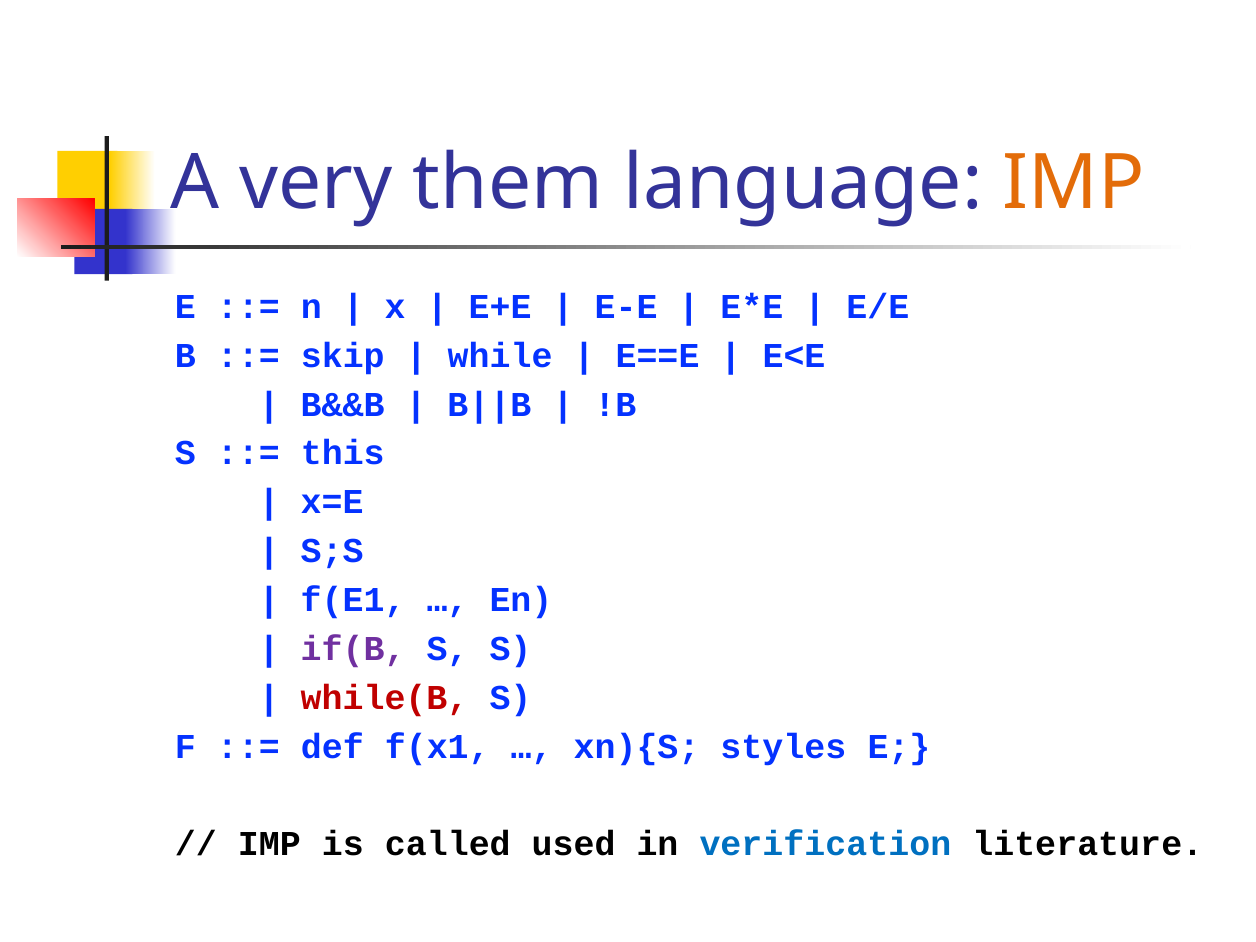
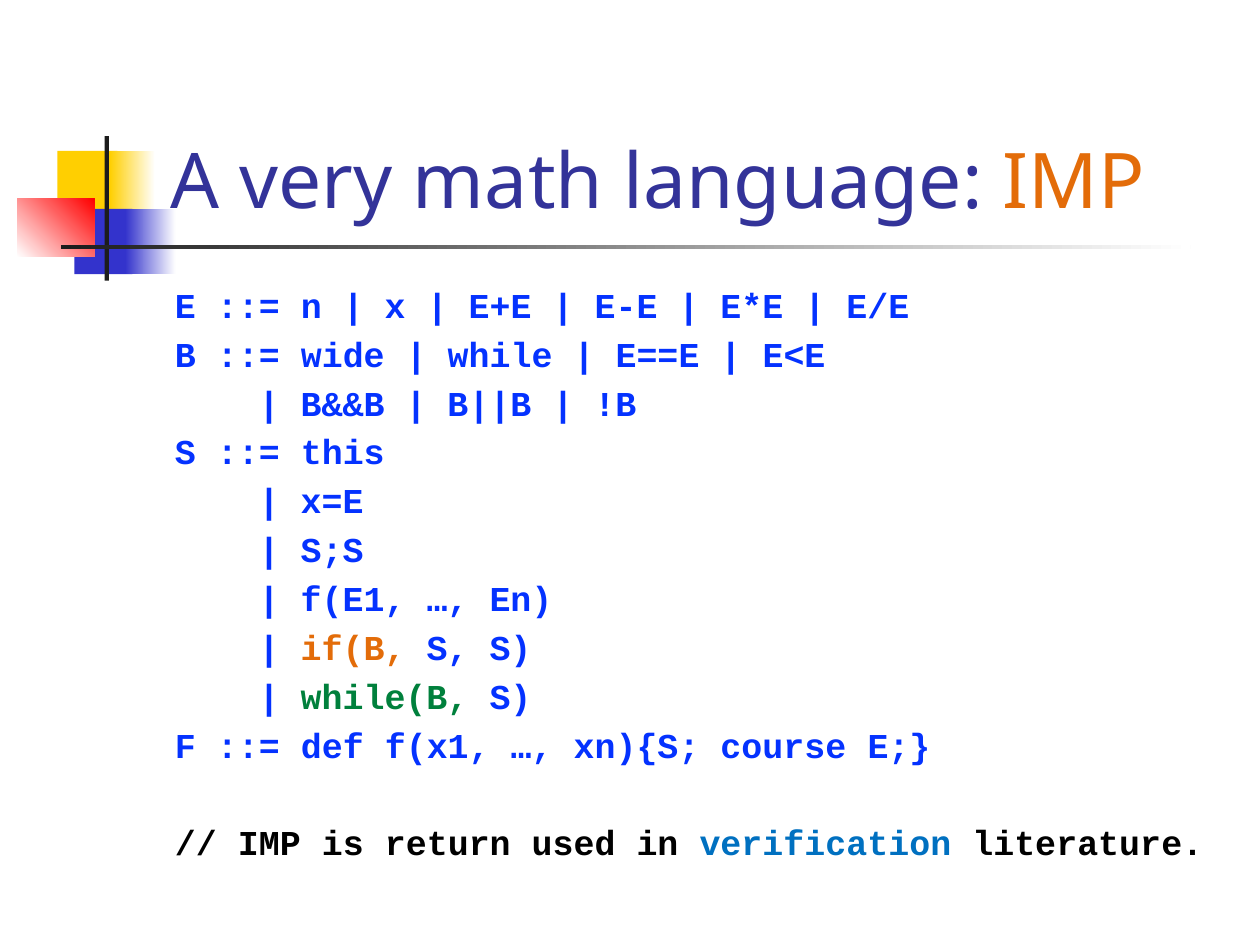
them: them -> math
skip: skip -> wide
if(B colour: purple -> orange
while(B colour: red -> green
styles: styles -> course
called: called -> return
